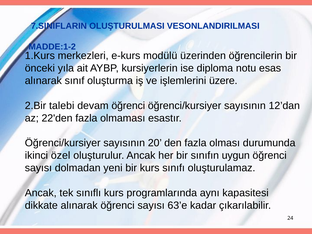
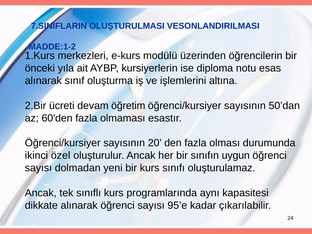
üzere: üzere -> altına
talebi: talebi -> ücreti
devam öğrenci: öğrenci -> öğretim
12’dan: 12’dan -> 50’dan
22'den: 22'den -> 60'den
63’e: 63’e -> 95’e
